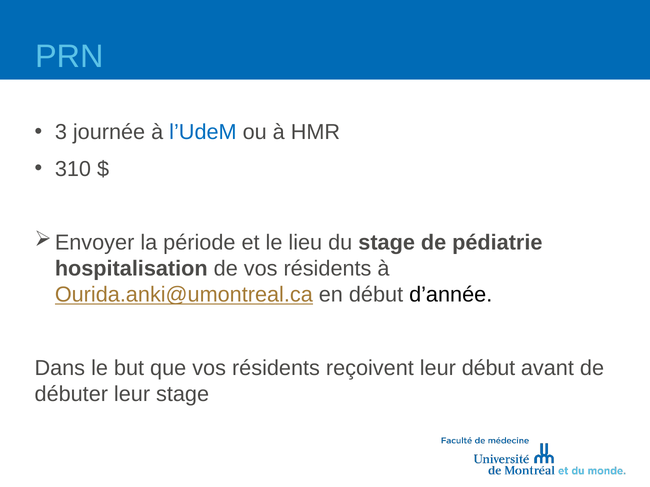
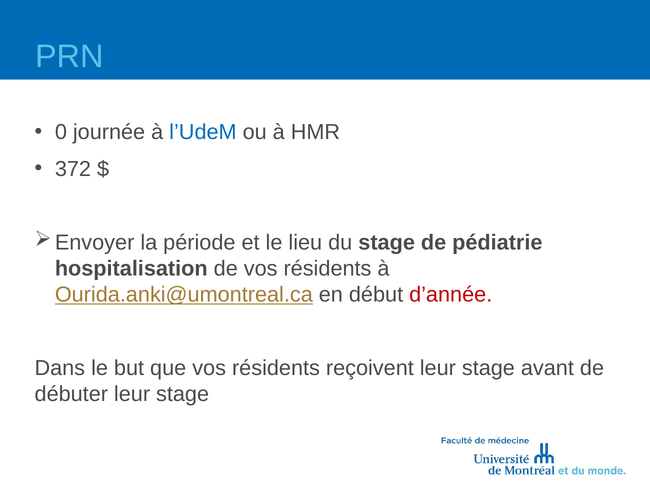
3: 3 -> 0
310: 310 -> 372
d’année colour: black -> red
reçoivent leur début: début -> stage
